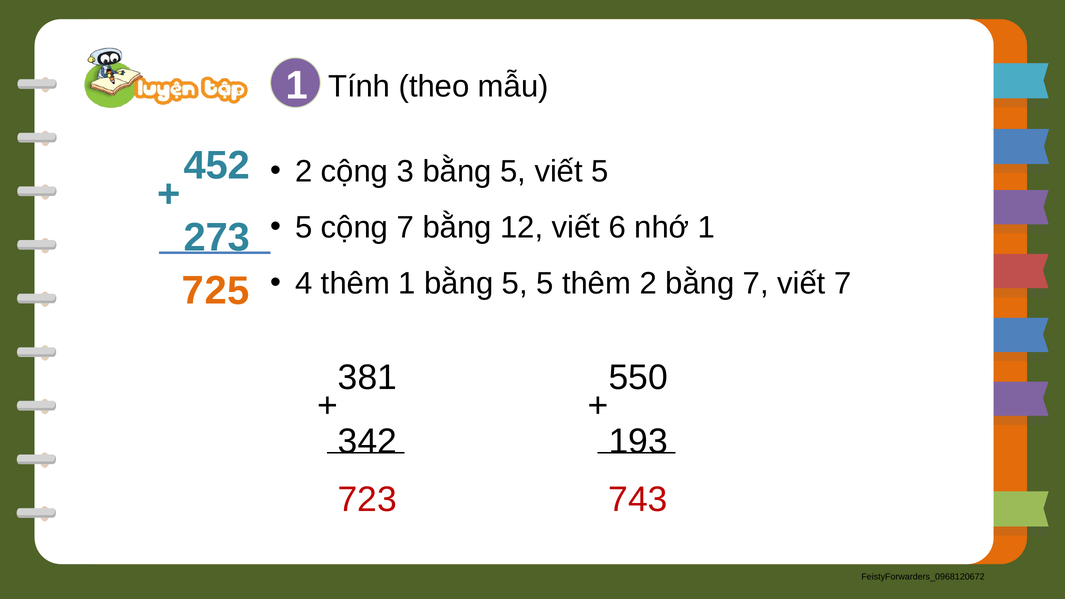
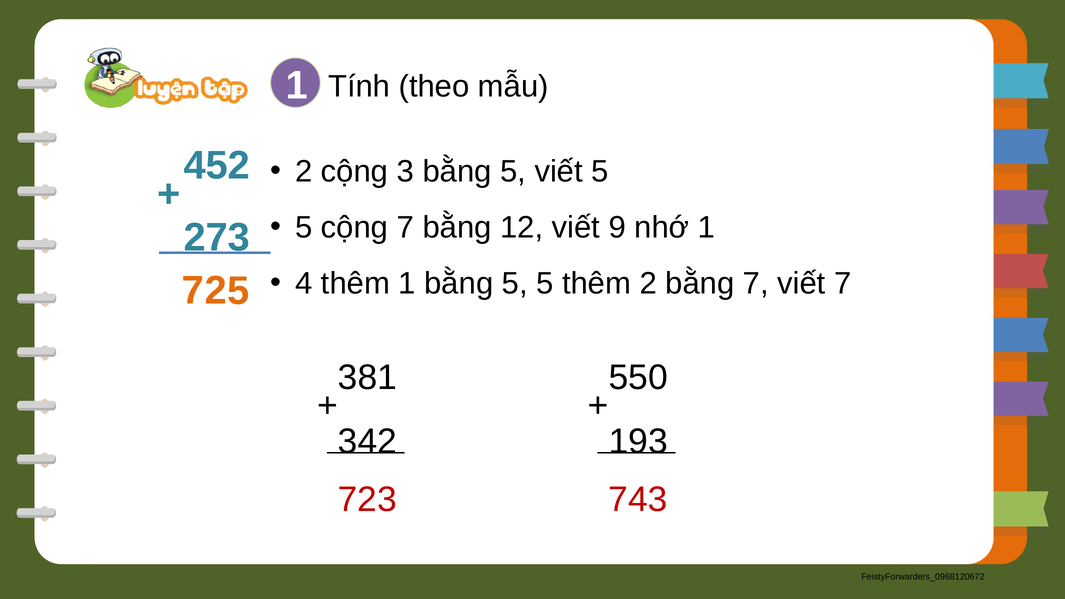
6: 6 -> 9
